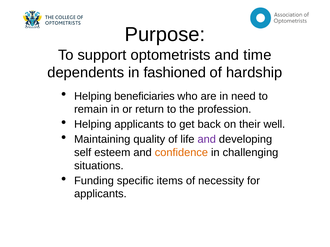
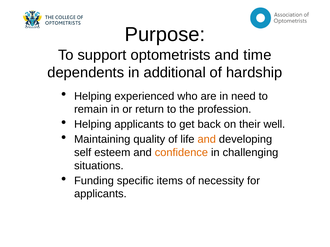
fashioned: fashioned -> additional
beneficiaries: beneficiaries -> experienced
and at (207, 140) colour: purple -> orange
